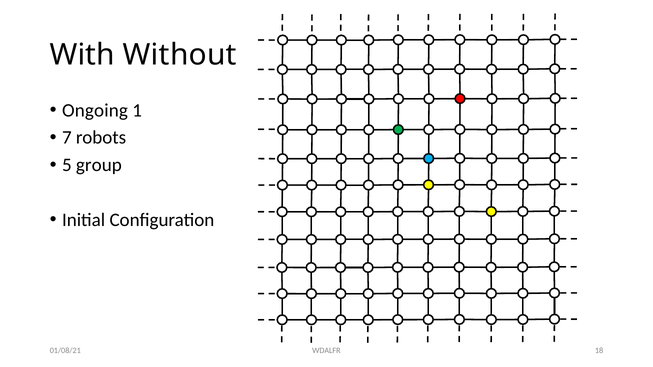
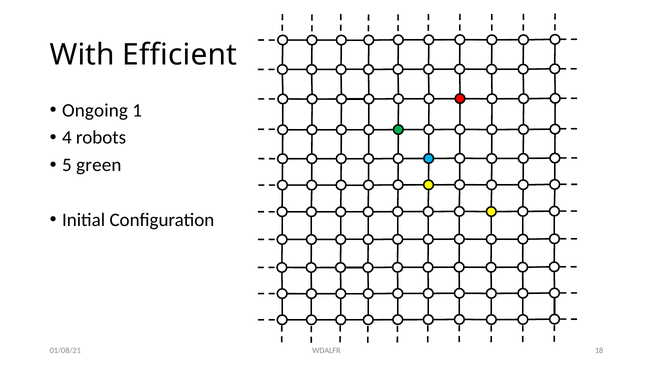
Without: Without -> Efficient
7: 7 -> 4
group: group -> green
